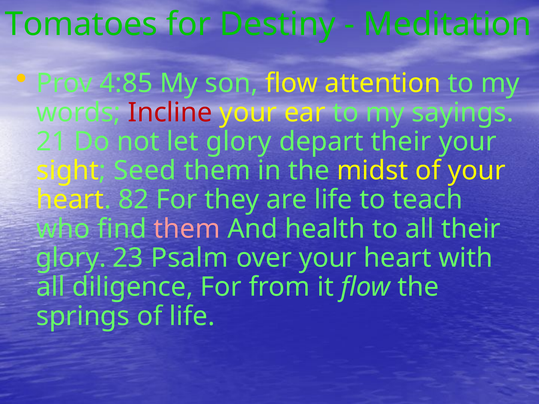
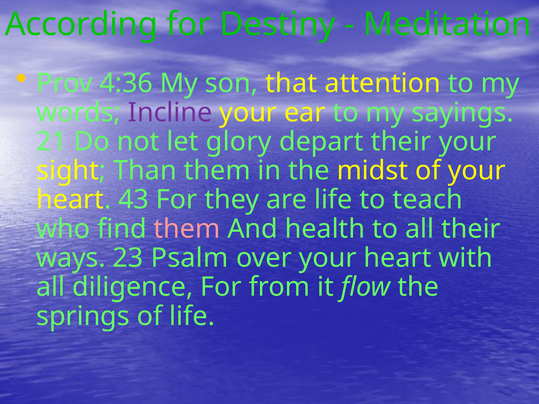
Tomatoes: Tomatoes -> According
4:85: 4:85 -> 4:36
son flow: flow -> that
Incline colour: red -> purple
Seed: Seed -> Than
82: 82 -> 43
glory at (71, 258): glory -> ways
